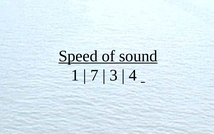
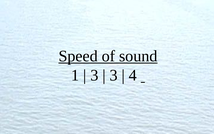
7 at (94, 75): 7 -> 3
